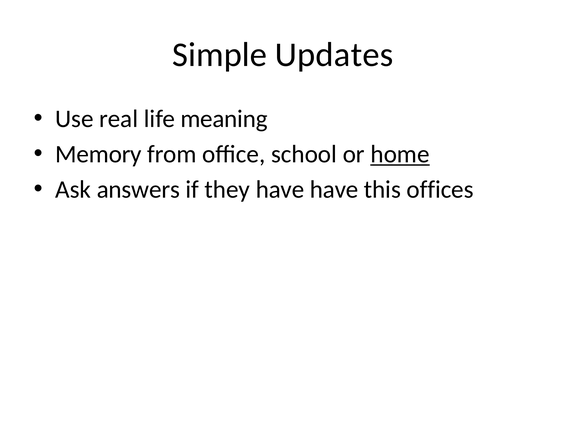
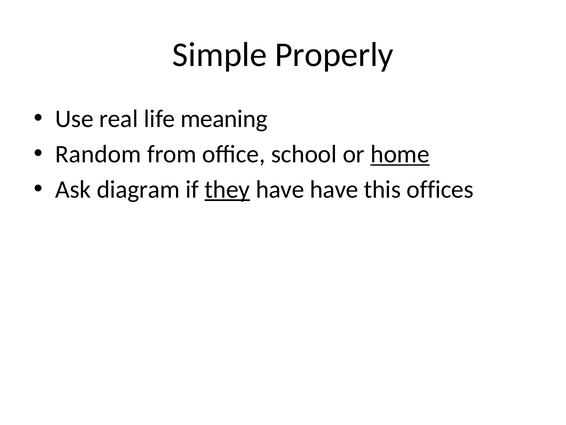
Updates: Updates -> Properly
Memory: Memory -> Random
answers: answers -> diagram
they underline: none -> present
